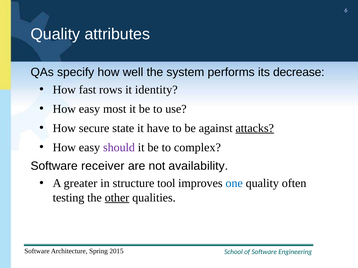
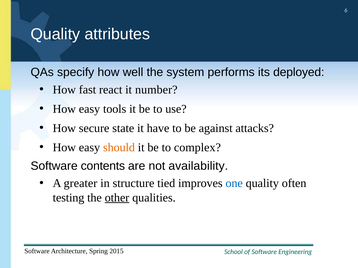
decrease: decrease -> deployed
rows: rows -> react
identity: identity -> number
most: most -> tools
attacks underline: present -> none
should colour: purple -> orange
receiver: receiver -> contents
tool: tool -> tied
